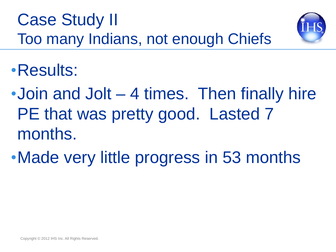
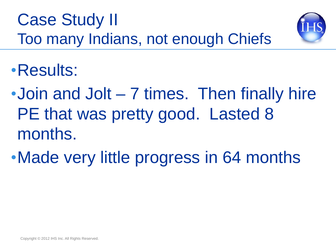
4: 4 -> 7
7: 7 -> 8
53: 53 -> 64
